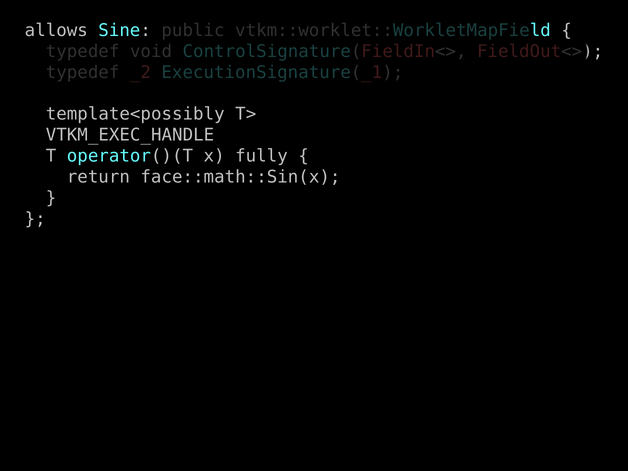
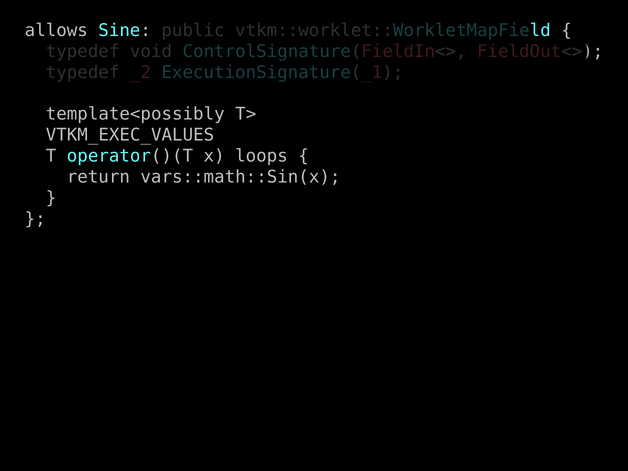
VTKM_EXEC_HANDLE: VTKM_EXEC_HANDLE -> VTKM_EXEC_VALUES
fully: fully -> loops
face::math::Sin(x: face::math::Sin(x -> vars::math::Sin(x
